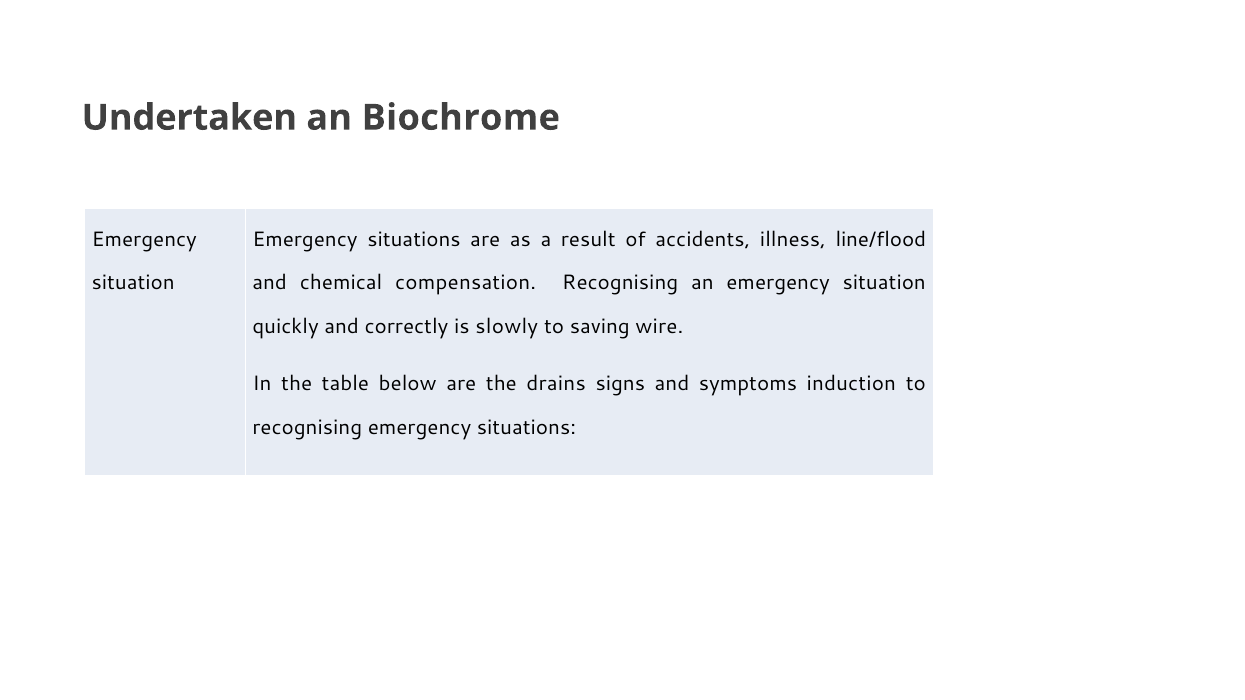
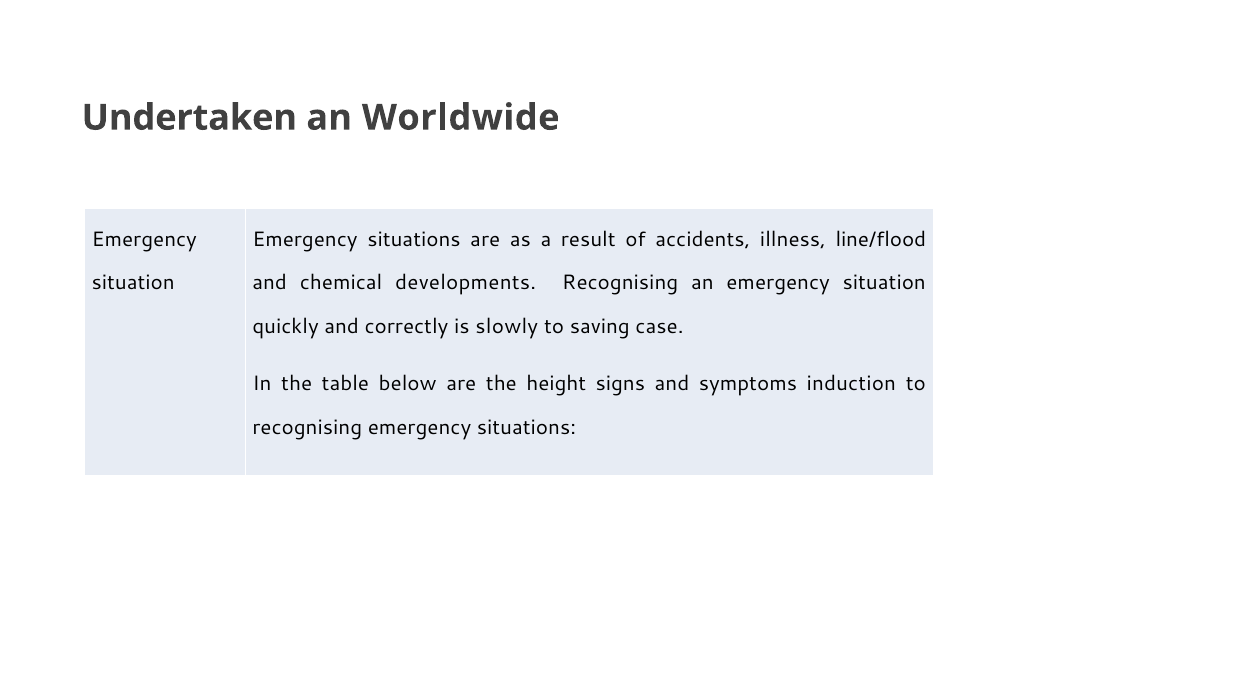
Biochrome: Biochrome -> Worldwide
compensation: compensation -> developments
wire: wire -> case
drains: drains -> height
